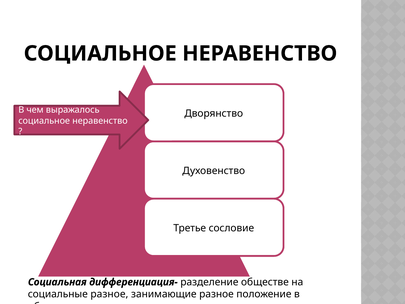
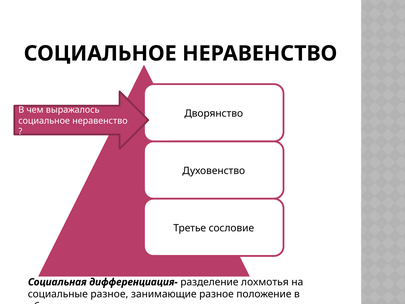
разделение обществе: обществе -> лохмотья
